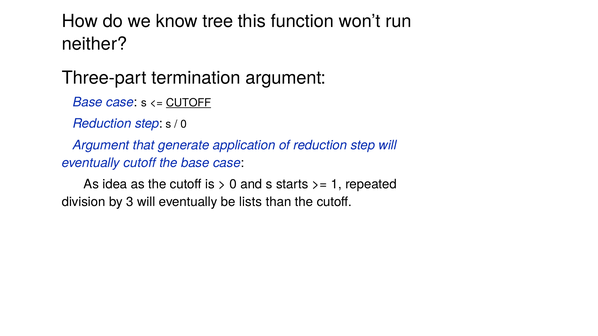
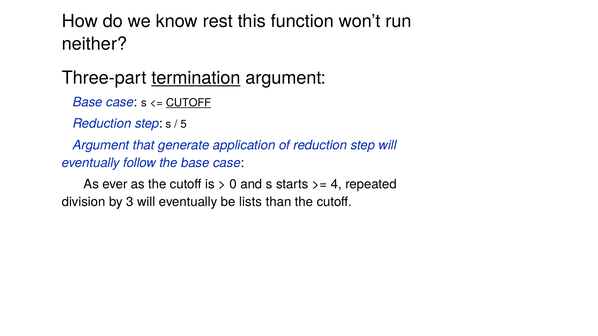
tree: tree -> rest
termination underline: none -> present
0 at (184, 124): 0 -> 5
eventually cutoff: cutoff -> follow
idea: idea -> ever
1: 1 -> 4
